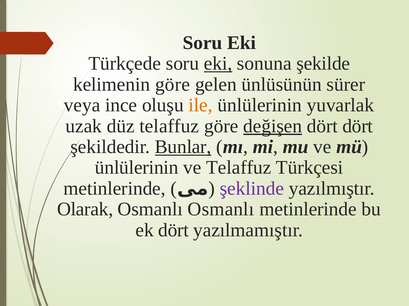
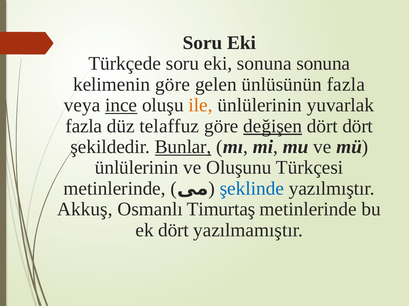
eki at (218, 64) underline: present -> none
sonuna şekilde: şekilde -> sonuna
ünlüsünün sürer: sürer -> fazla
ince underline: none -> present
uzak at (84, 126): uzak -> fazla
ve Telaffuz: Telaffuz -> Oluşunu
şeklinde colour: purple -> blue
Olarak: Olarak -> Akkuş
Osmanlı Osmanlı: Osmanlı -> Timurtaş
